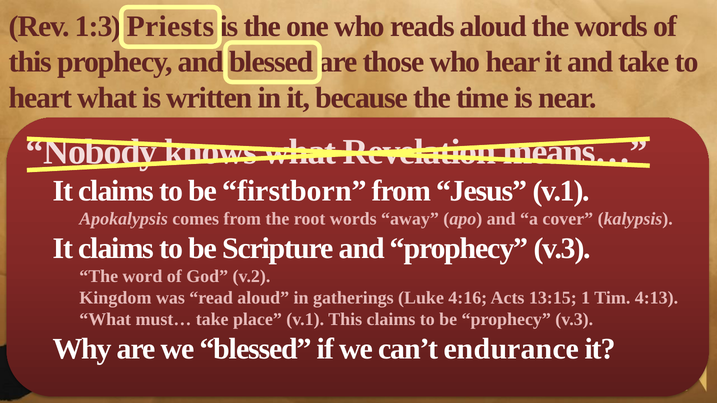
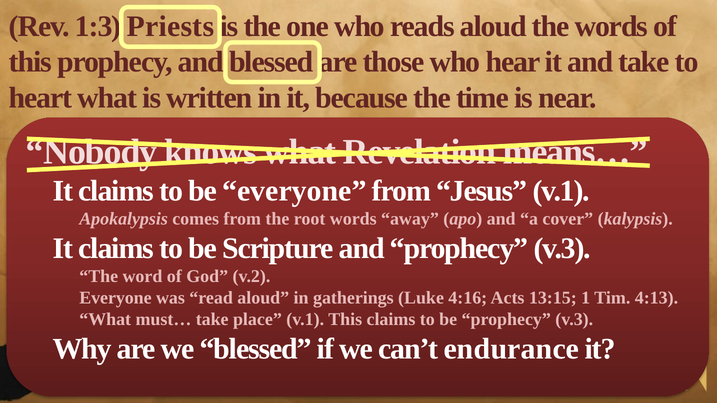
be firstborn: firstborn -> everyone
Kingdom at (115, 298): Kingdom -> Everyone
